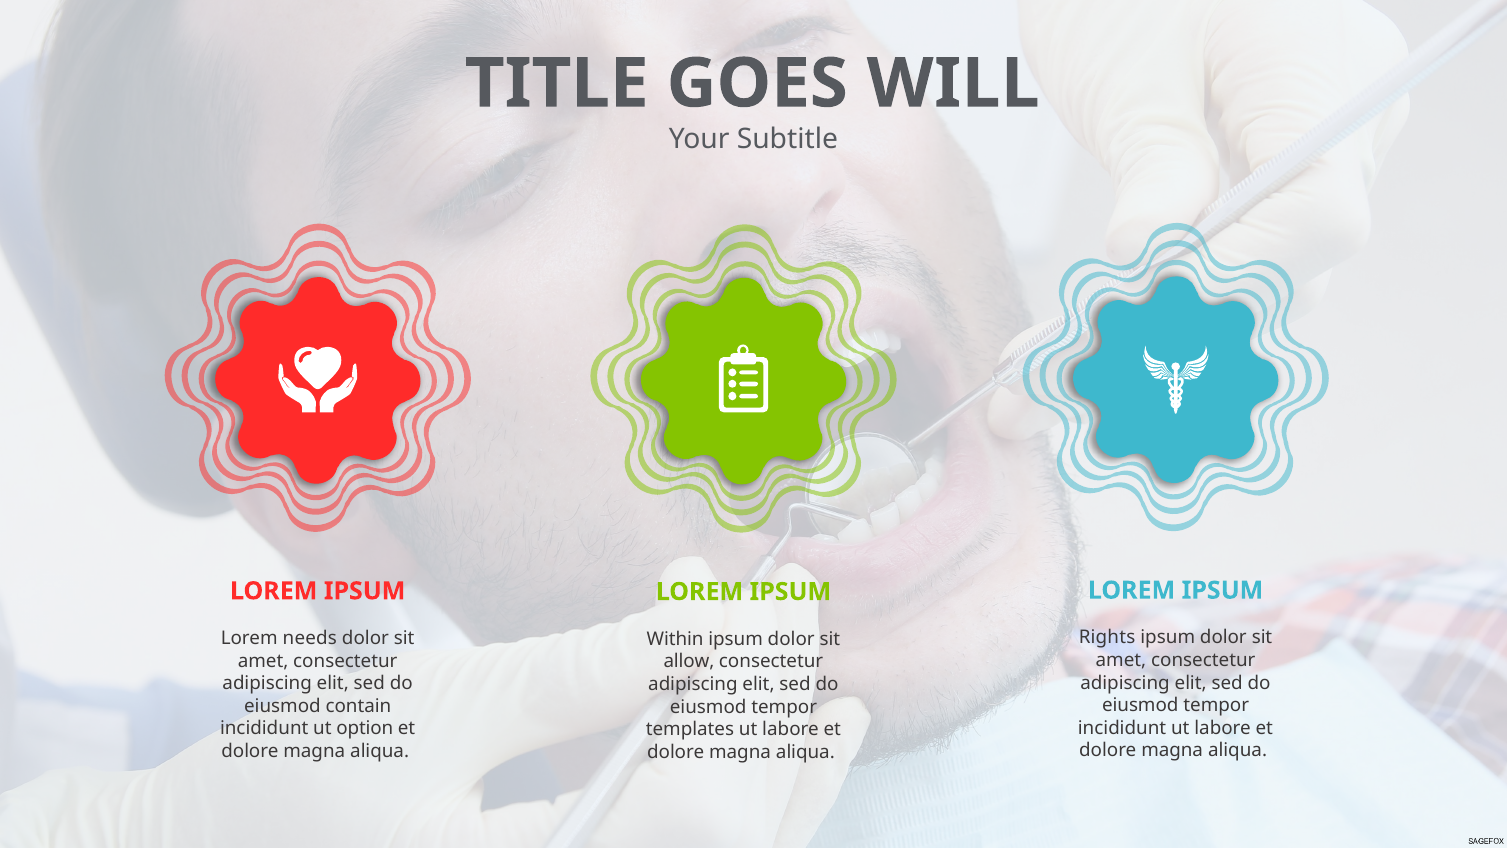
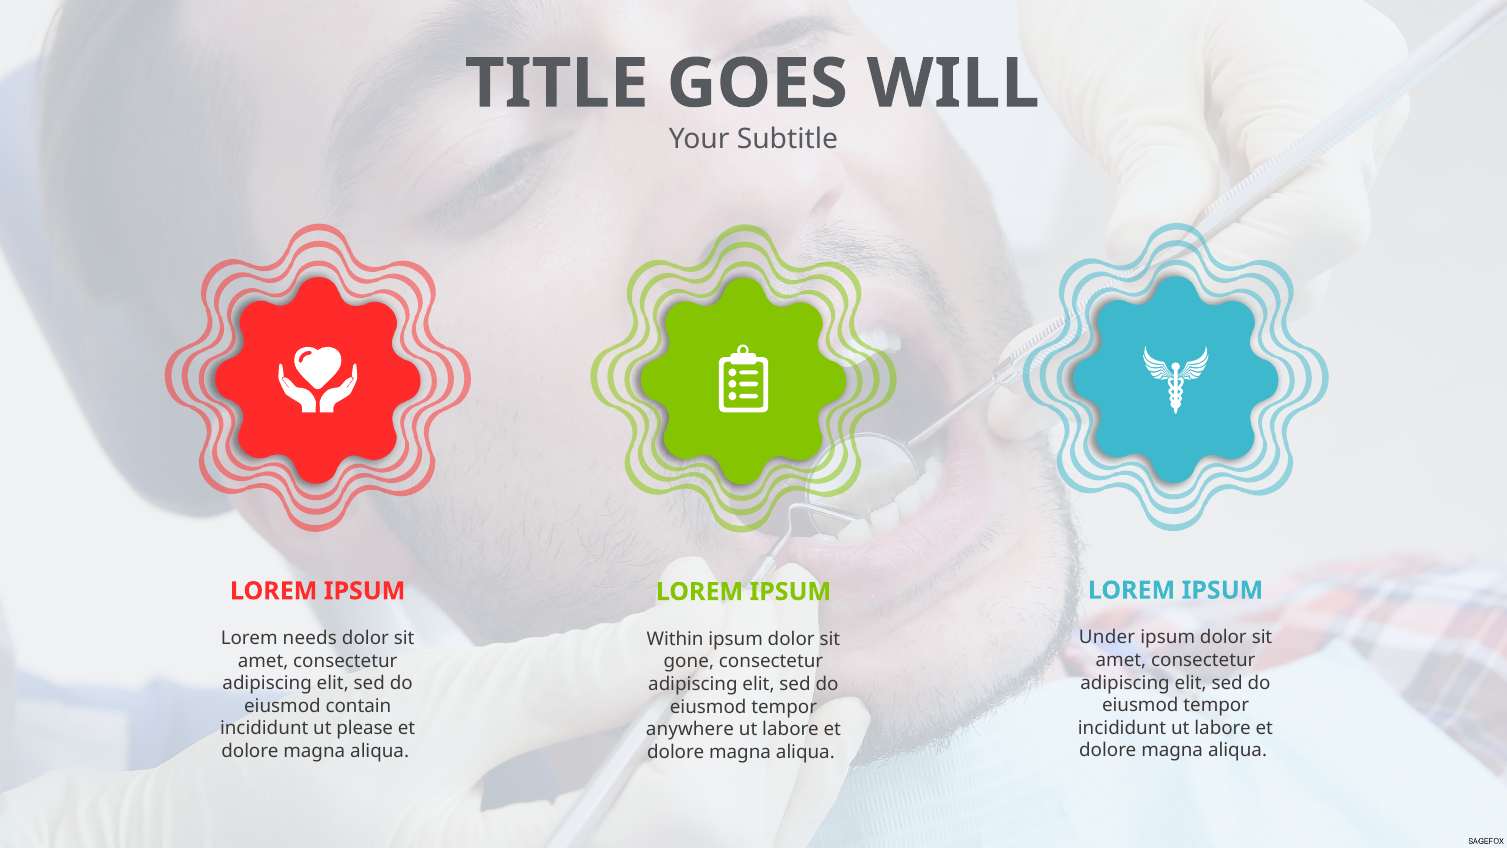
Rights: Rights -> Under
allow: allow -> gone
option: option -> please
templates: templates -> anywhere
